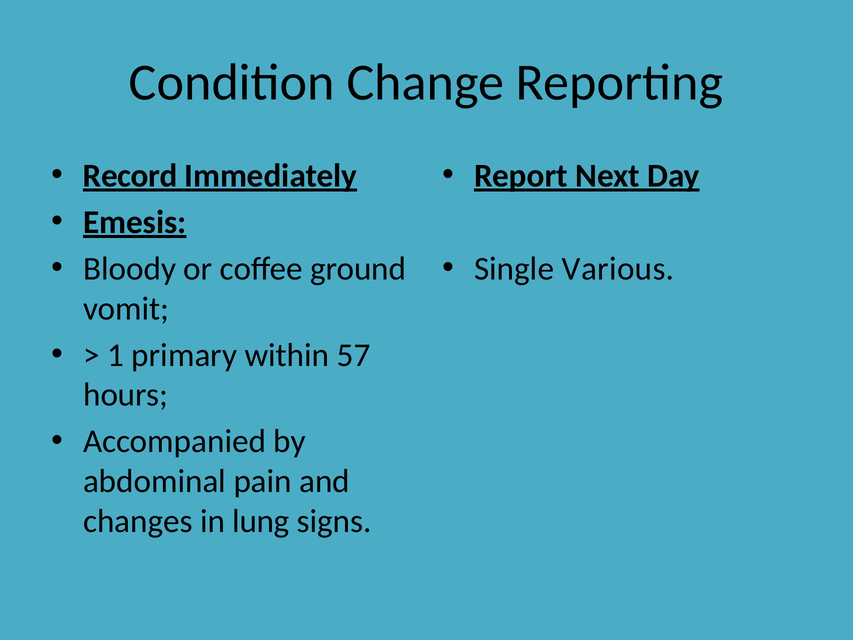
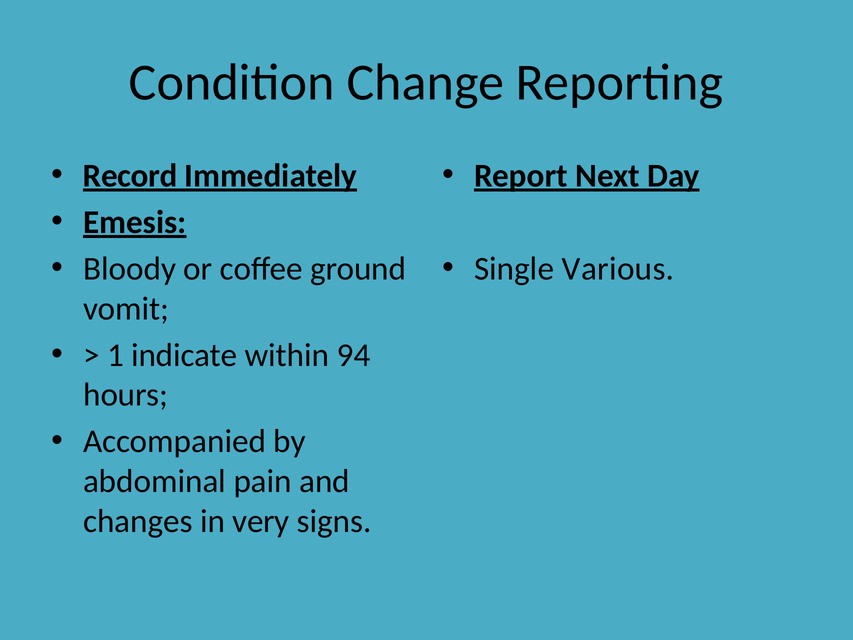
primary: primary -> indicate
57: 57 -> 94
lung: lung -> very
